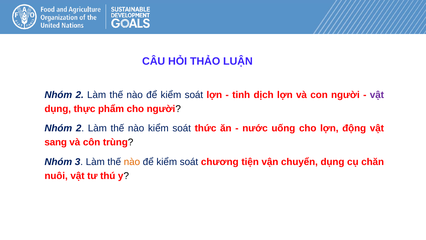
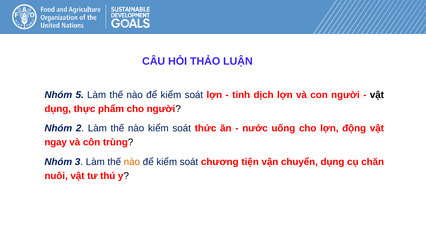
2 at (80, 95): 2 -> 5
vật at (377, 95) colour: purple -> black
sang: sang -> ngay
